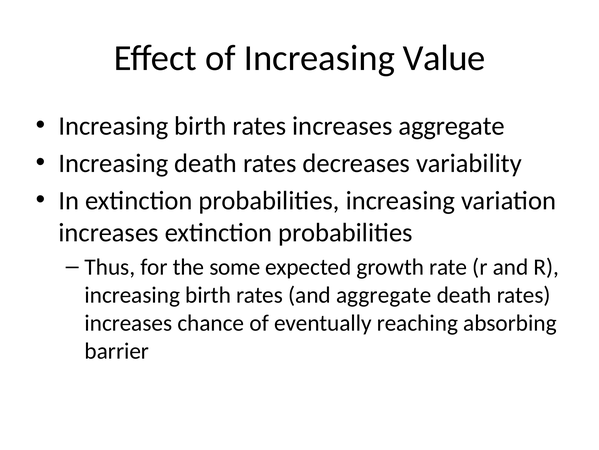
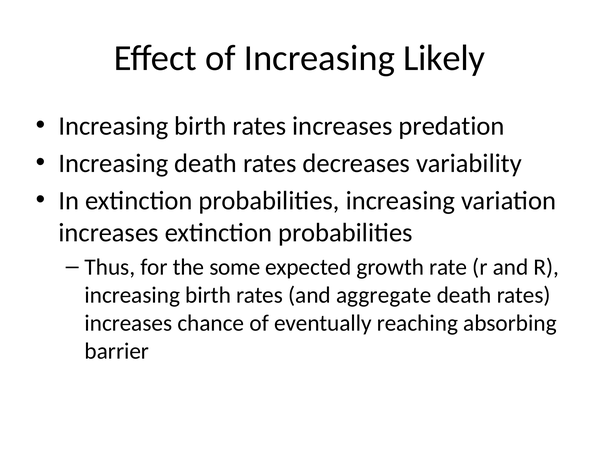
Value: Value -> Likely
increases aggregate: aggregate -> predation
